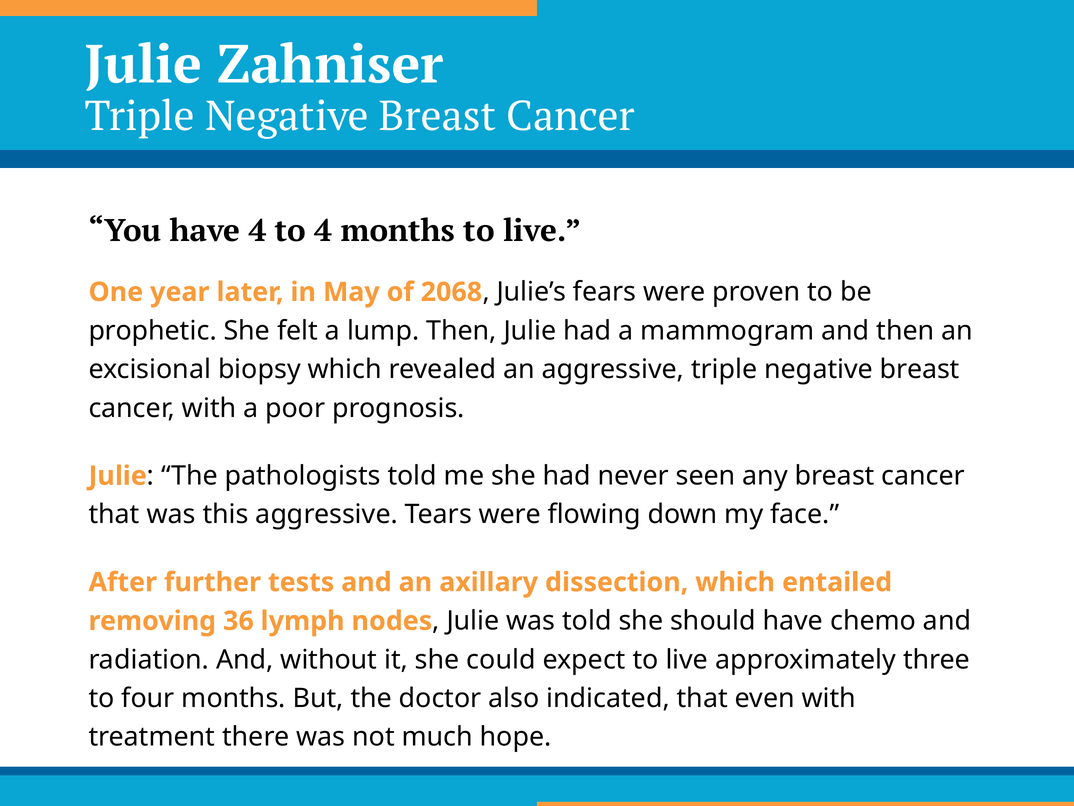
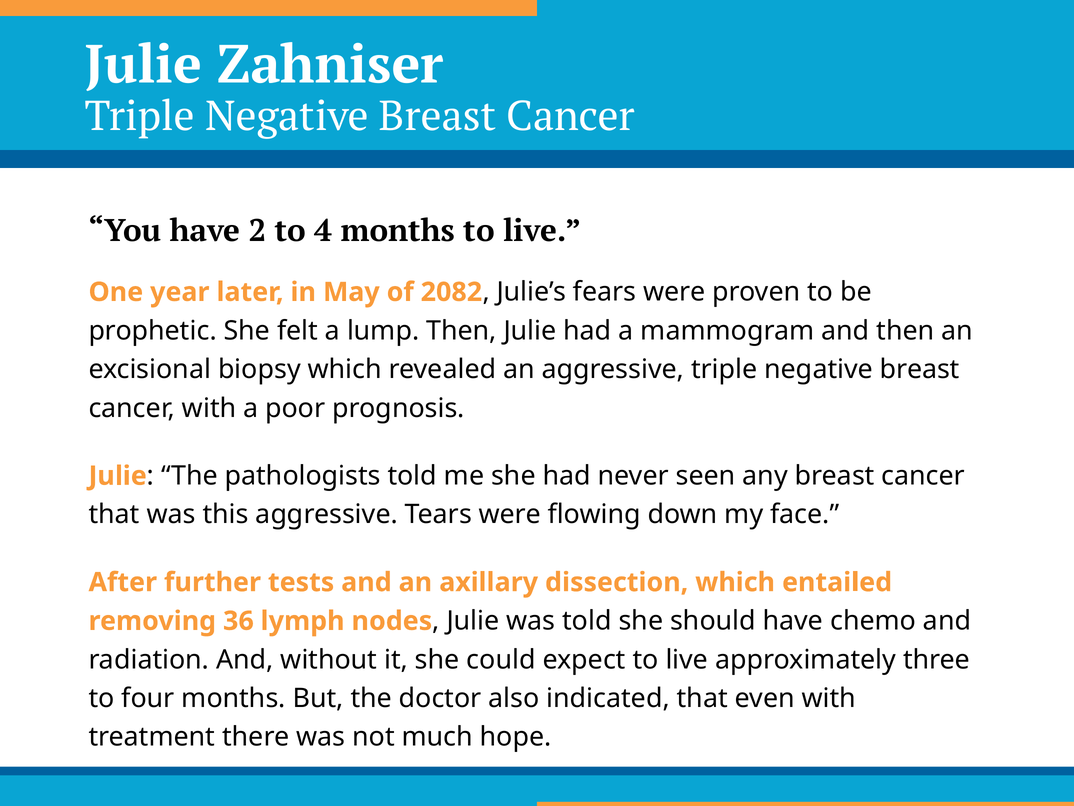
have 4: 4 -> 2
2068: 2068 -> 2082
